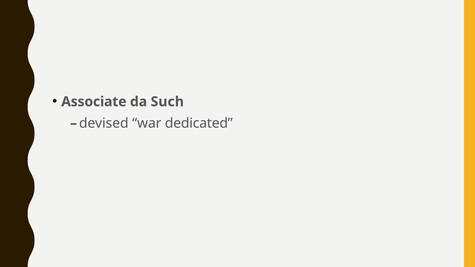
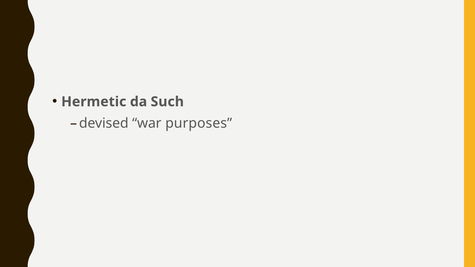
Associate: Associate -> Hermetic
dedicated: dedicated -> purposes
